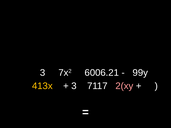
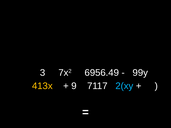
6006.21: 6006.21 -> 6956.49
3 at (74, 86): 3 -> 9
2(xy colour: pink -> light blue
